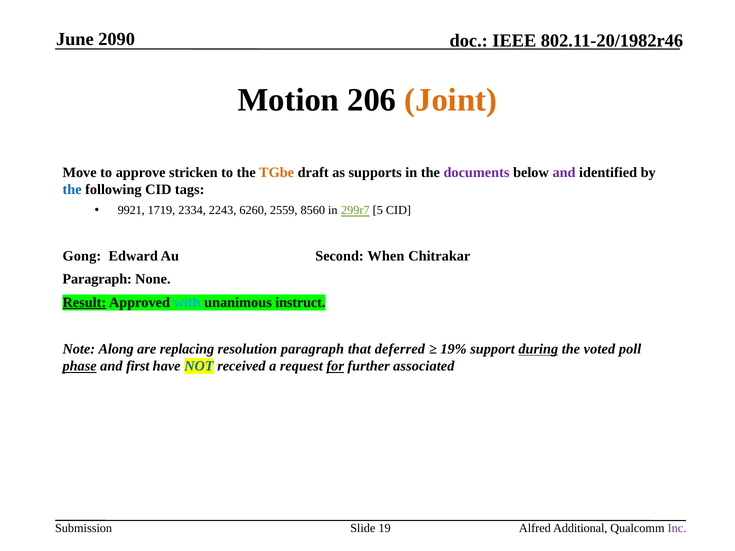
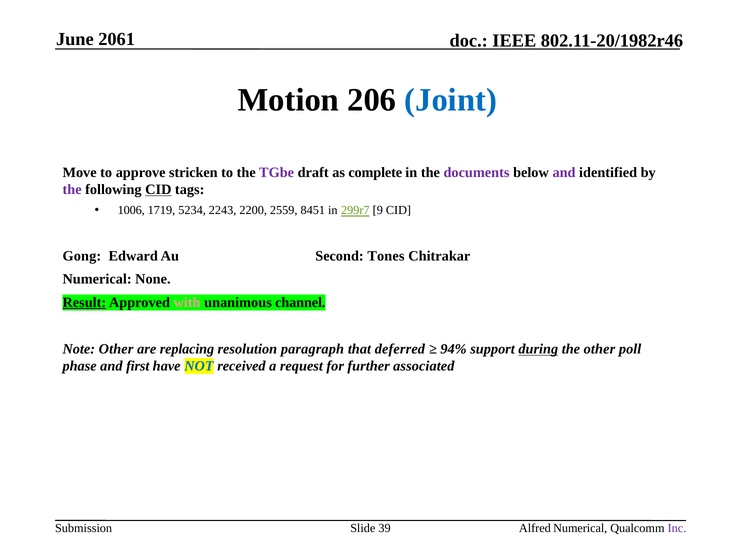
2090: 2090 -> 2061
Joint colour: orange -> blue
TGbe colour: orange -> purple
supports: supports -> complete
the at (72, 190) colour: blue -> purple
CID at (158, 190) underline: none -> present
9921: 9921 -> 1006
2334: 2334 -> 5234
6260: 6260 -> 2200
8560: 8560 -> 8451
5: 5 -> 9
When: When -> Tones
Paragraph at (97, 279): Paragraph -> Numerical
with colour: light blue -> pink
instruct: instruct -> channel
Note Along: Along -> Other
19%: 19% -> 94%
the voted: voted -> other
phase underline: present -> none
for underline: present -> none
19: 19 -> 39
Alfred Additional: Additional -> Numerical
